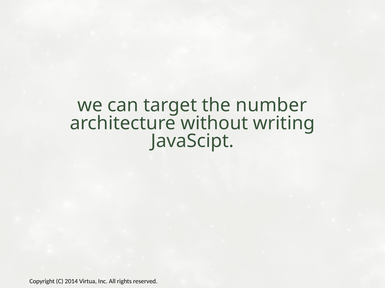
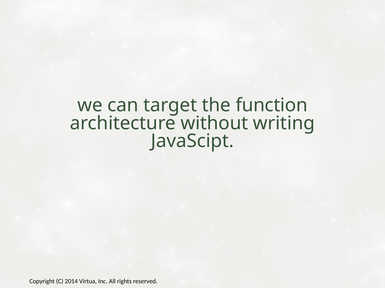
number: number -> function
